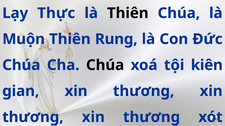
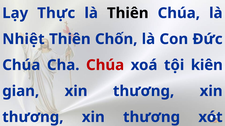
Muộn: Muộn -> Nhiệt
Rung: Rung -> Chốn
Chúa at (105, 65) colour: black -> red
